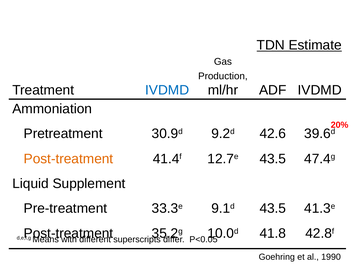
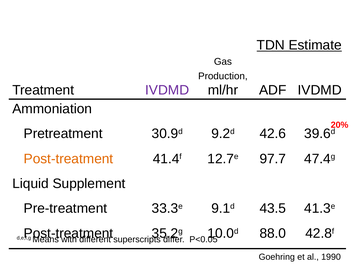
IVDMD at (167, 90) colour: blue -> purple
12.7e 43.5: 43.5 -> 97.7
41.8: 41.8 -> 88.0
